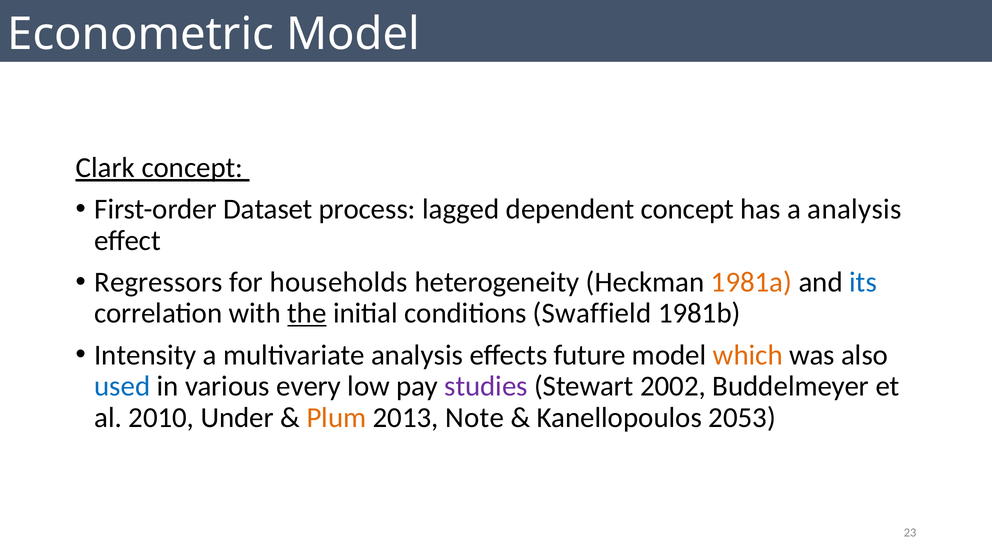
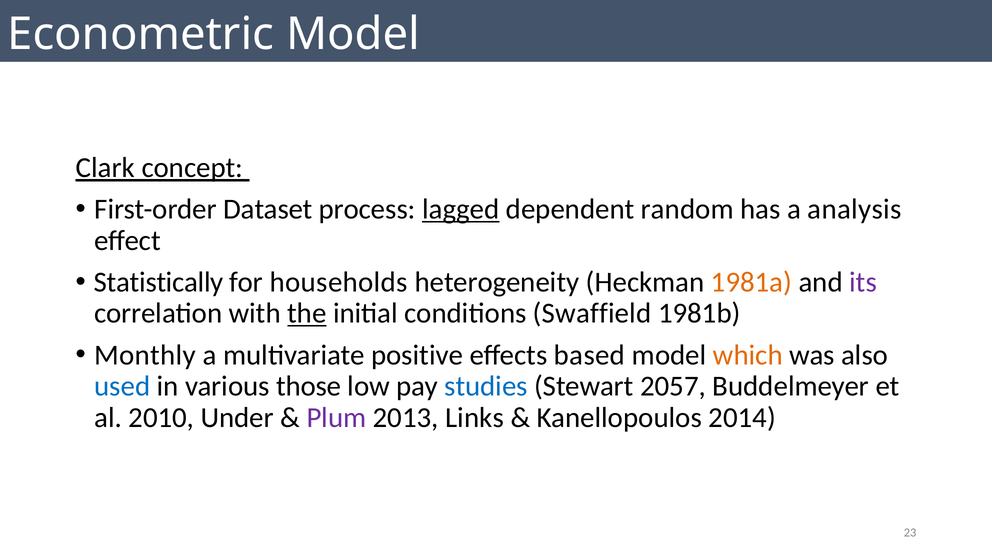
lagged underline: none -> present
dependent concept: concept -> random
Regressors: Regressors -> Statistically
its colour: blue -> purple
Intensity: Intensity -> Monthly
multivariate analysis: analysis -> positive
future: future -> based
every: every -> those
studies colour: purple -> blue
2002: 2002 -> 2057
Plum colour: orange -> purple
Note: Note -> Links
2053: 2053 -> 2014
